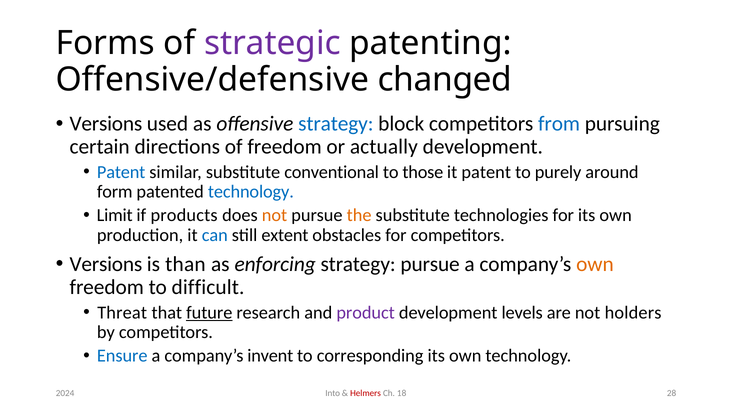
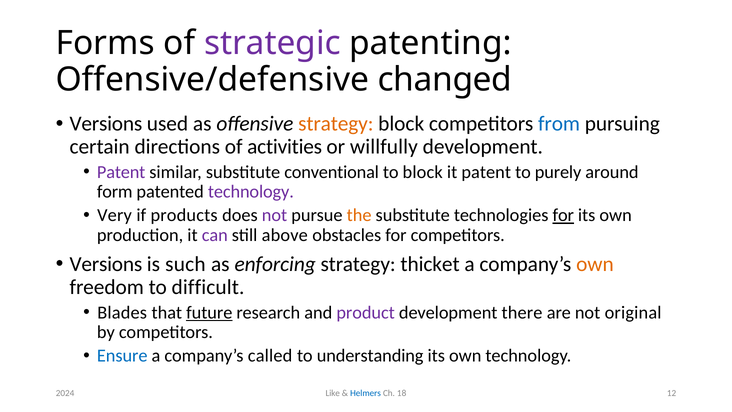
strategy at (336, 124) colour: blue -> orange
of freedom: freedom -> activities
actually: actually -> willfully
Patent at (121, 172) colour: blue -> purple
to those: those -> block
technology at (251, 192) colour: blue -> purple
Limit: Limit -> Very
not at (274, 215) colour: orange -> purple
for at (563, 215) underline: none -> present
can colour: blue -> purple
extent: extent -> above
than: than -> such
strategy pursue: pursue -> thicket
Threat: Threat -> Blades
levels: levels -> there
holders: holders -> original
invent: invent -> called
corresponding: corresponding -> understanding
Into: Into -> Like
Helmers colour: red -> blue
28: 28 -> 12
